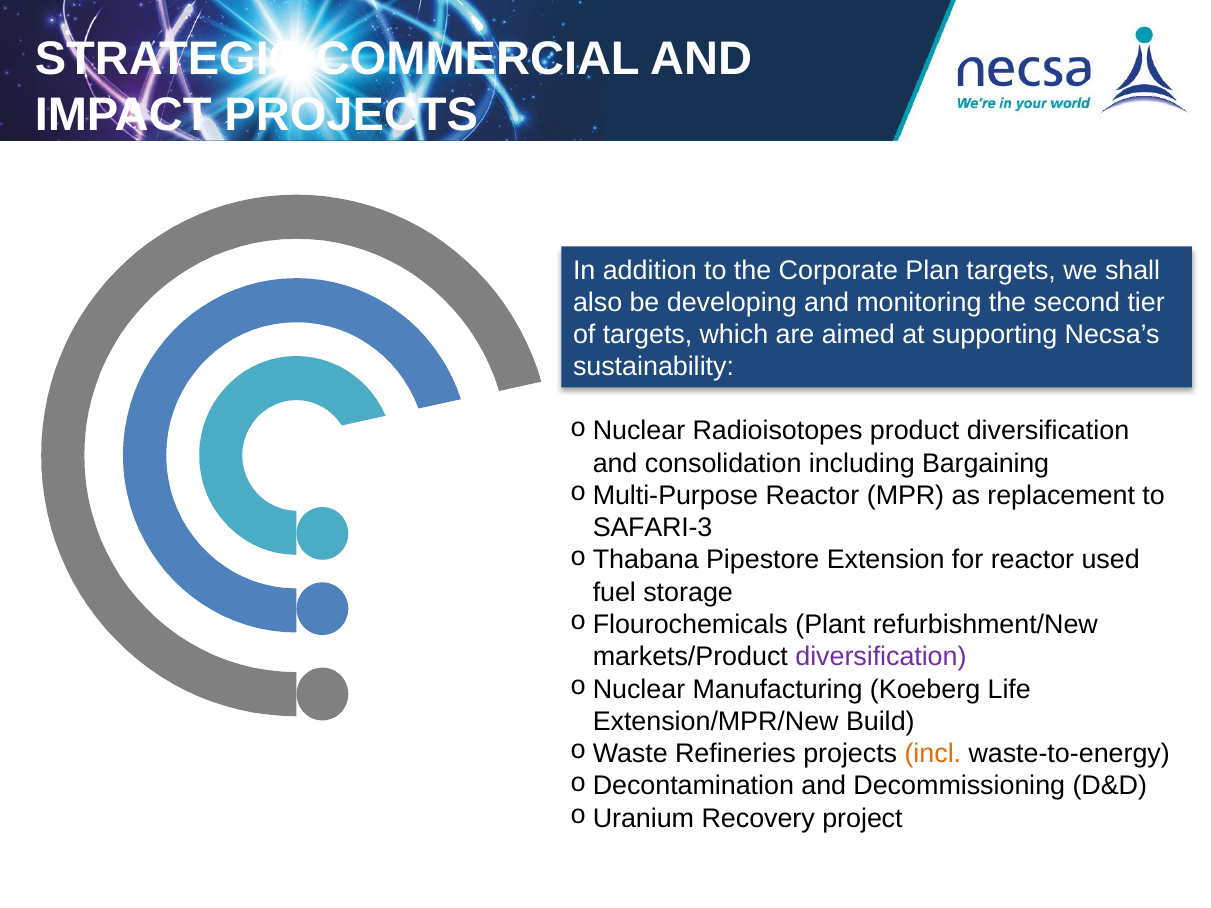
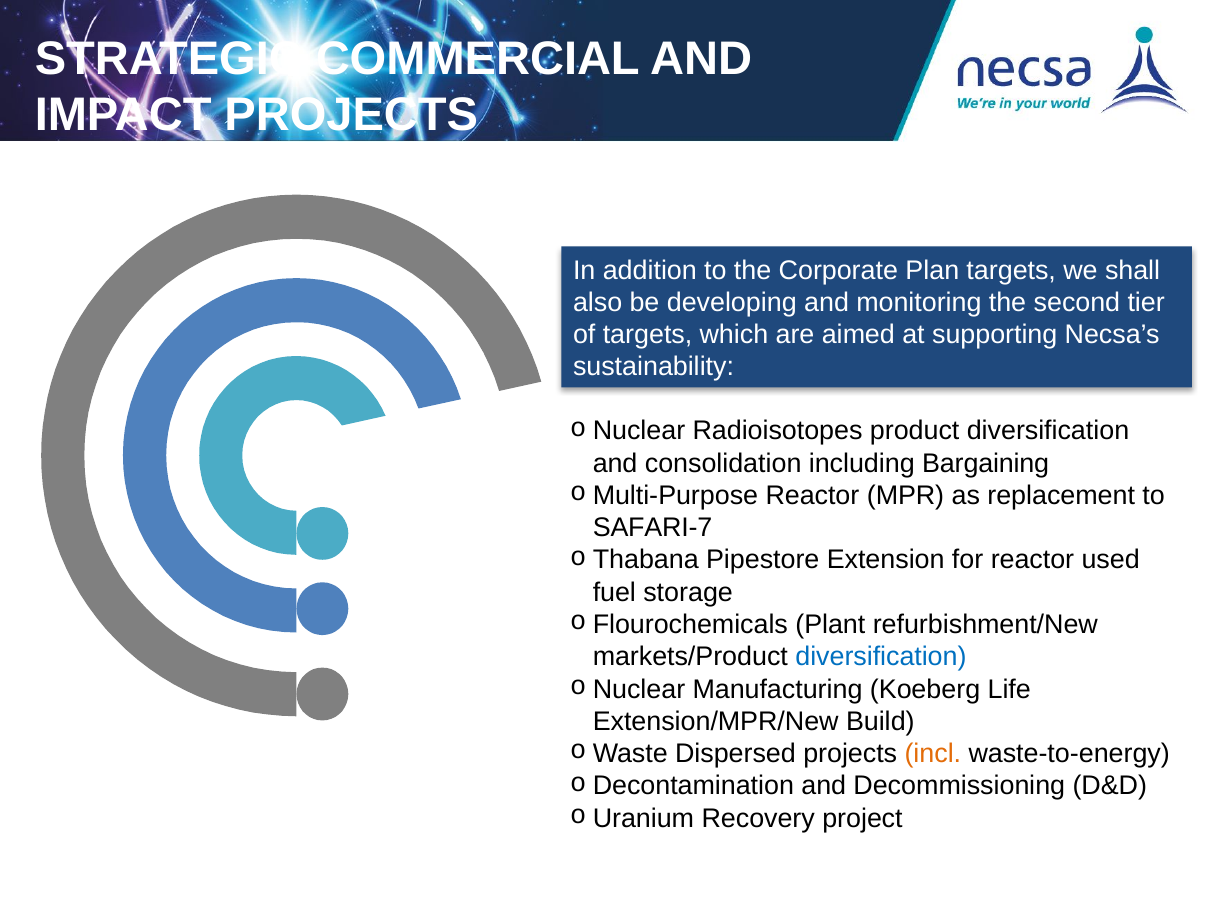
SAFARI-3: SAFARI-3 -> SAFARI-7
diversification at (881, 657) colour: purple -> blue
Refineries: Refineries -> Dispersed
